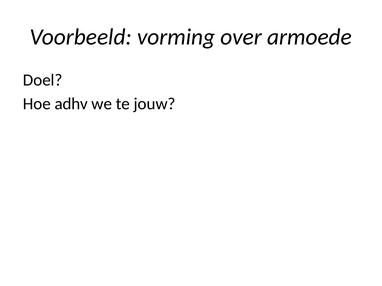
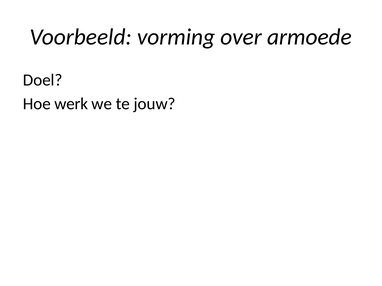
adhv: adhv -> werk
